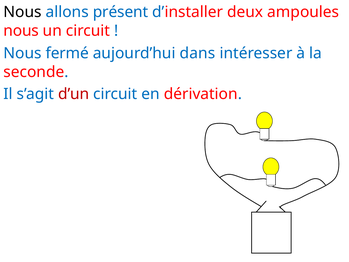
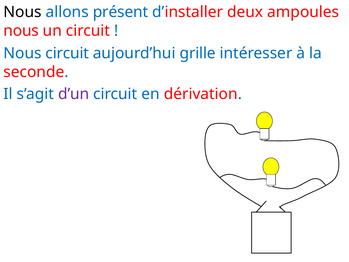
Nous fermé: fermé -> circuit
dans: dans -> grille
d’un colour: red -> purple
